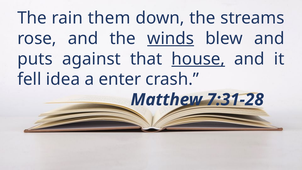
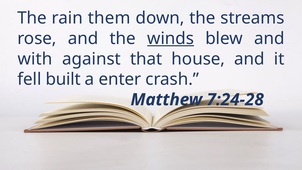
puts: puts -> with
house underline: present -> none
idea: idea -> built
7:31-28: 7:31-28 -> 7:24-28
